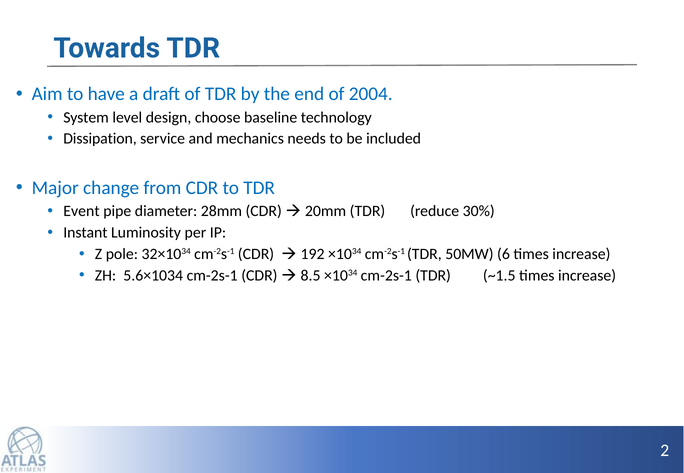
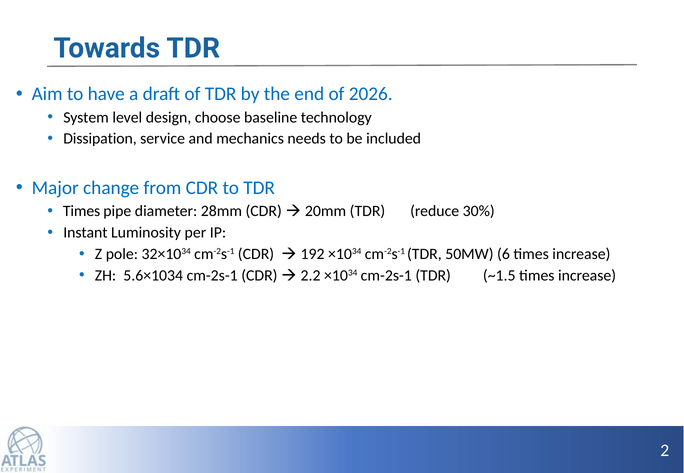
2004: 2004 -> 2026
Event at (82, 211): Event -> Times
8.5: 8.5 -> 2.2
